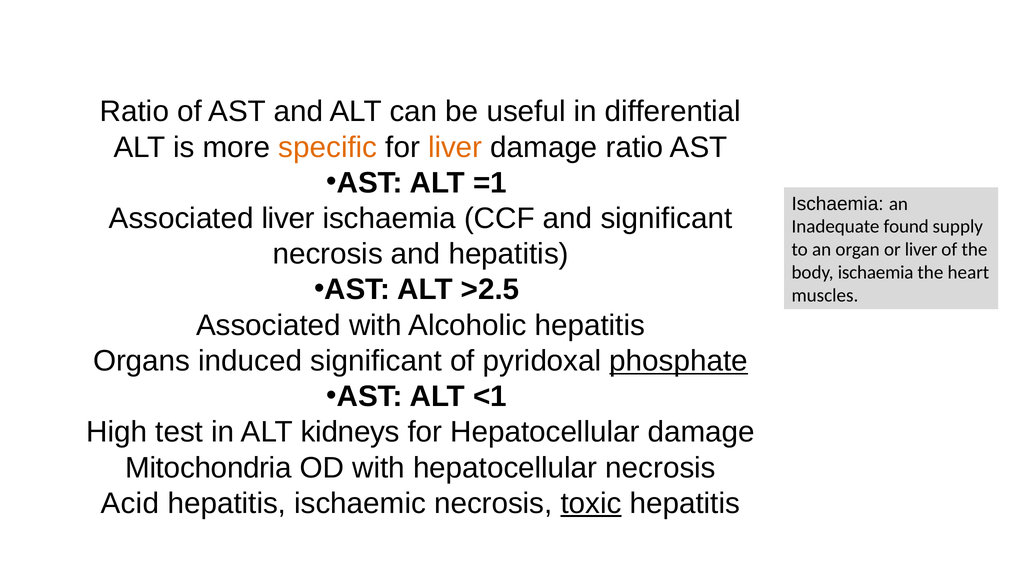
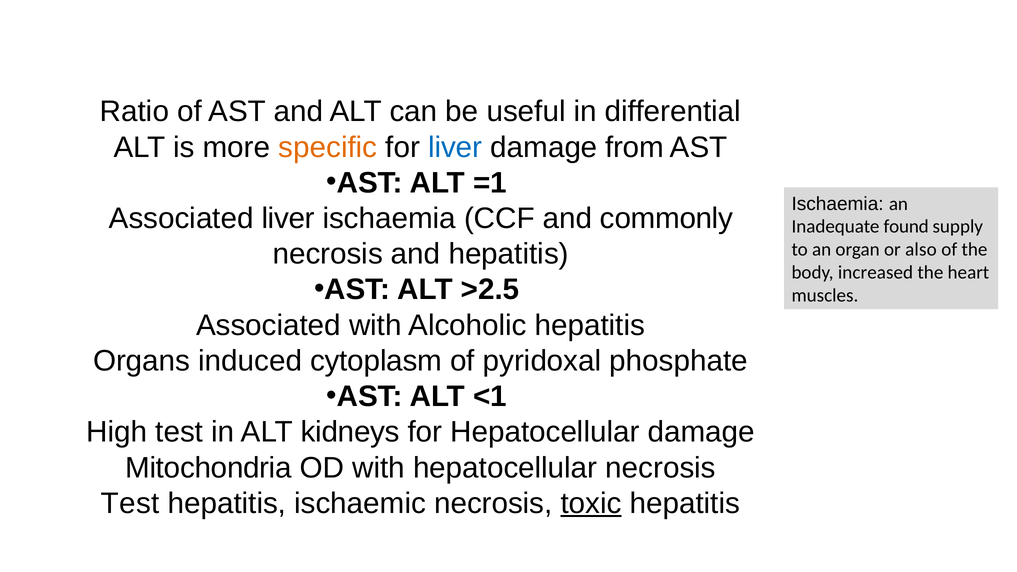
liver at (455, 147) colour: orange -> blue
damage ratio: ratio -> from
and significant: significant -> commonly
or liver: liver -> also
body ischaemia: ischaemia -> increased
induced significant: significant -> cytoplasm
phosphate underline: present -> none
Acid at (130, 503): Acid -> Test
